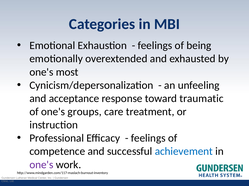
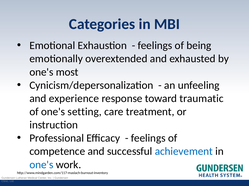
acceptance: acceptance -> experience
groups: groups -> setting
one's at (41, 165) colour: purple -> blue
